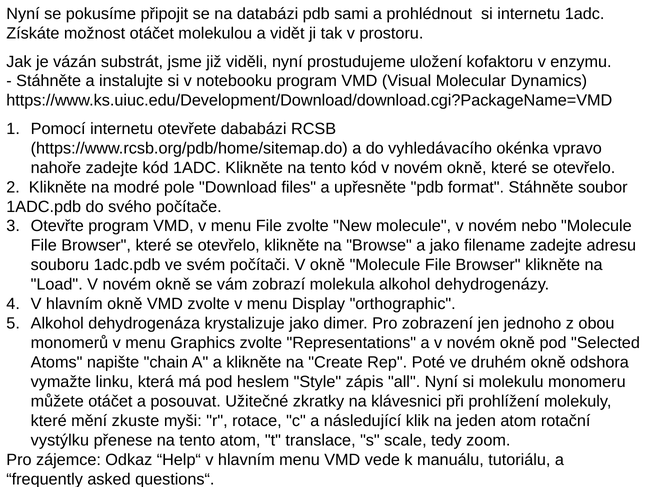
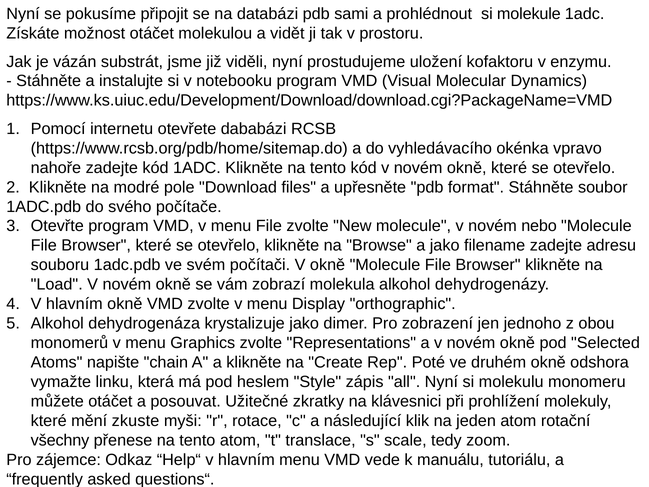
si internetu: internetu -> molekule
vystýlku: vystýlku -> všechny
